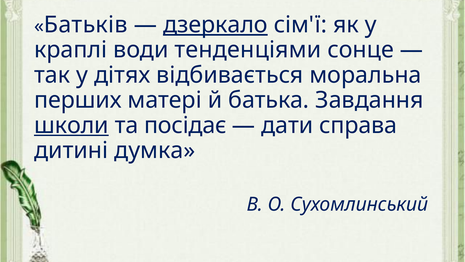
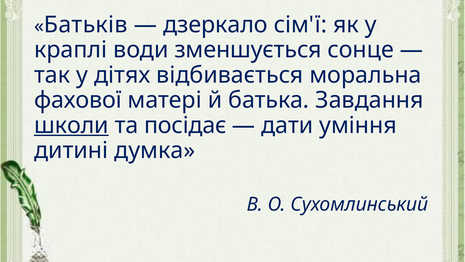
дзеркало underline: present -> none
тенденціями: тенденціями -> зменшується
перших: перших -> фахової
справа: справа -> уміння
